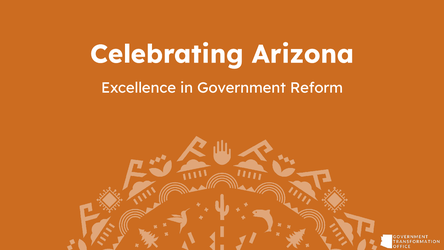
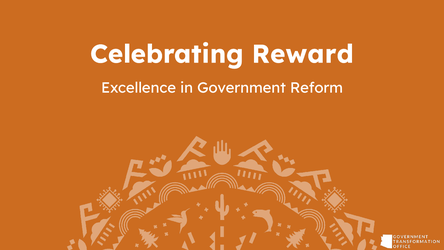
Arizona: Arizona -> Reward
